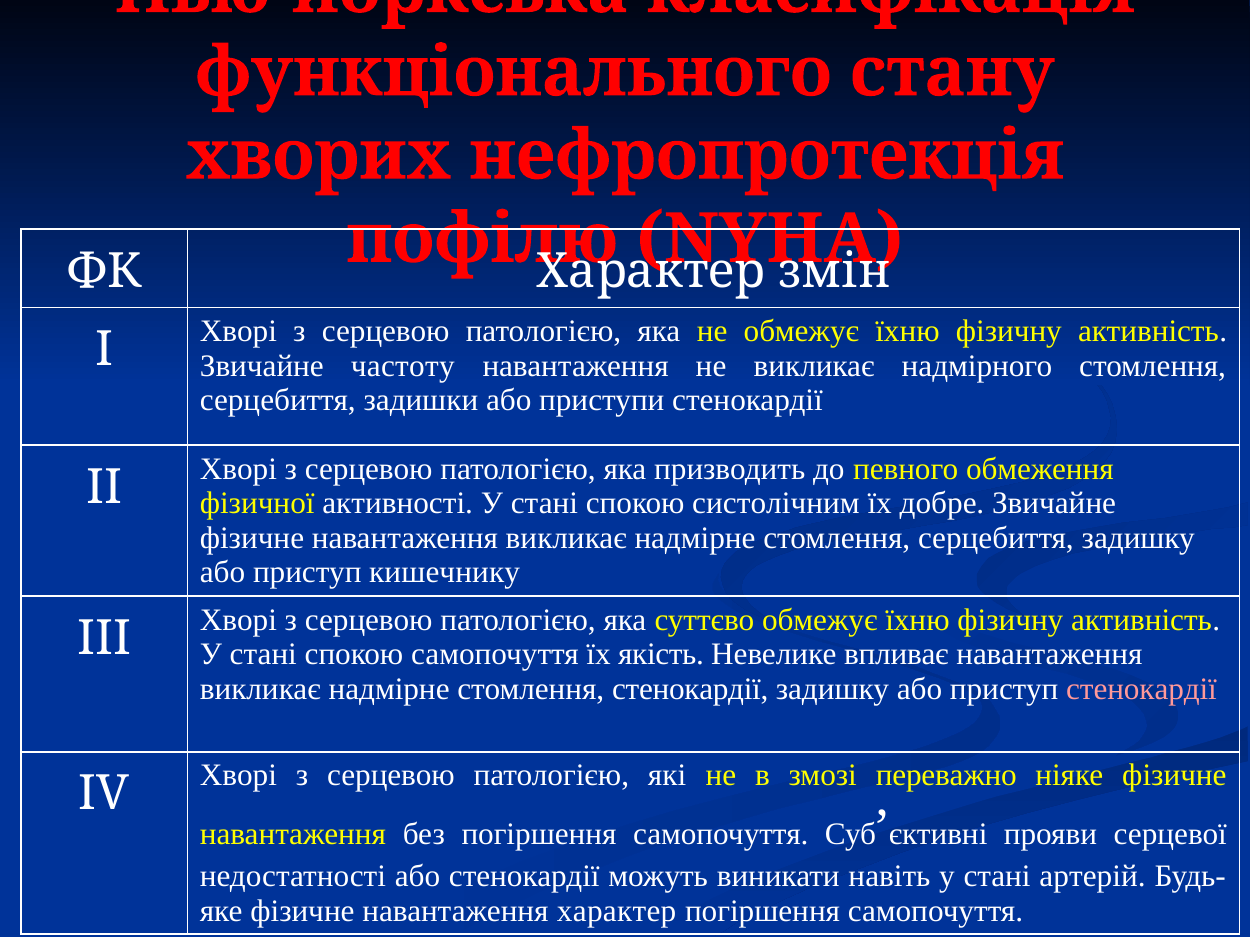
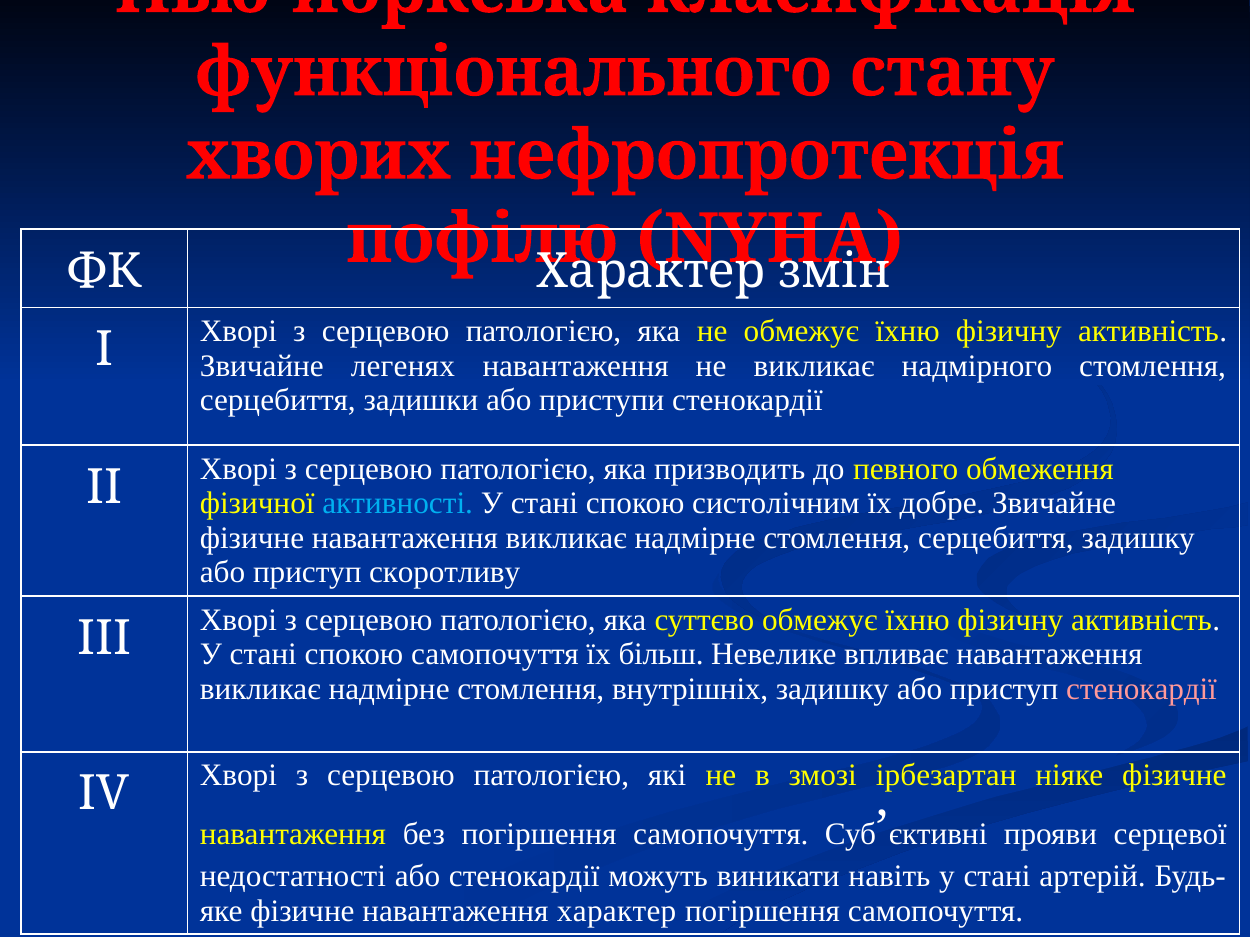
частоту: частоту -> легенях
активності colour: white -> light blue
кишечнику: кишечнику -> скоротливу
якість: якість -> більш
стомлення стенокардії: стенокардії -> внутрішніх
переважно: переважно -> ірбезартан
